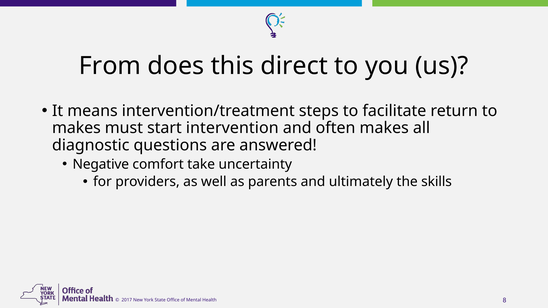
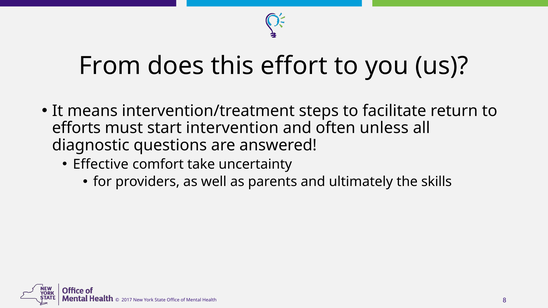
direct: direct -> effort
makes at (76, 128): makes -> efforts
often makes: makes -> unless
Negative: Negative -> Effective
